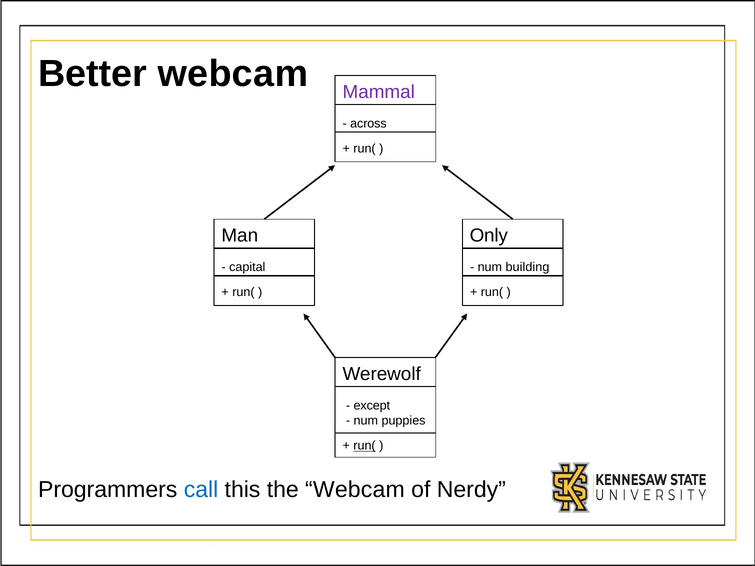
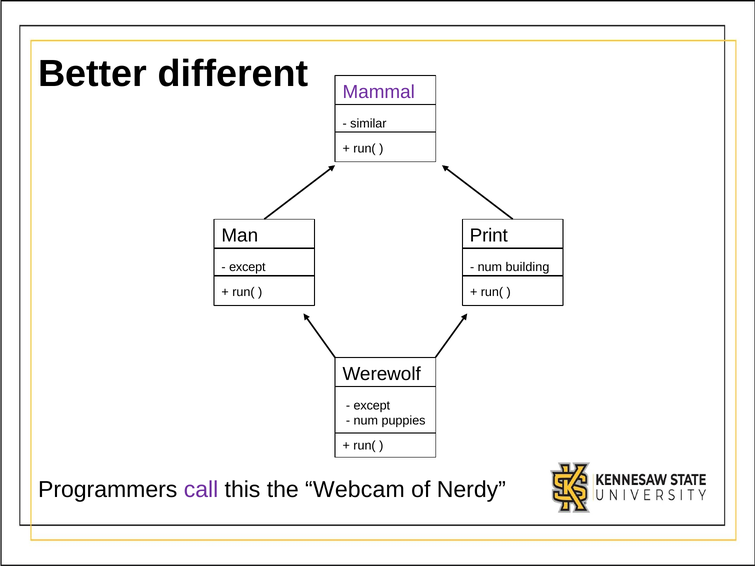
Better webcam: webcam -> different
across: across -> similar
Only: Only -> Print
capital at (247, 267): capital -> except
run( at (365, 446) underline: present -> none
call colour: blue -> purple
